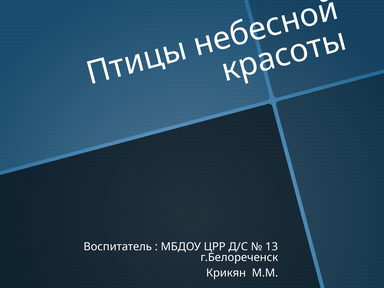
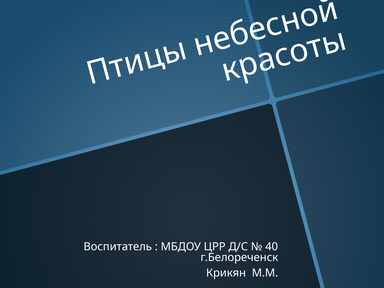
13: 13 -> 40
